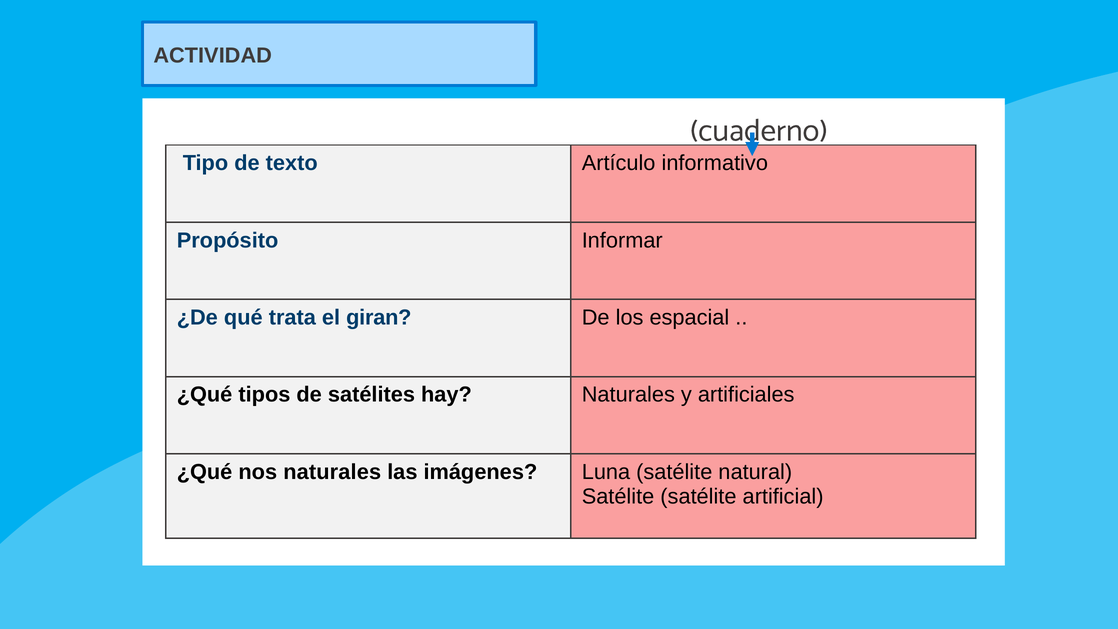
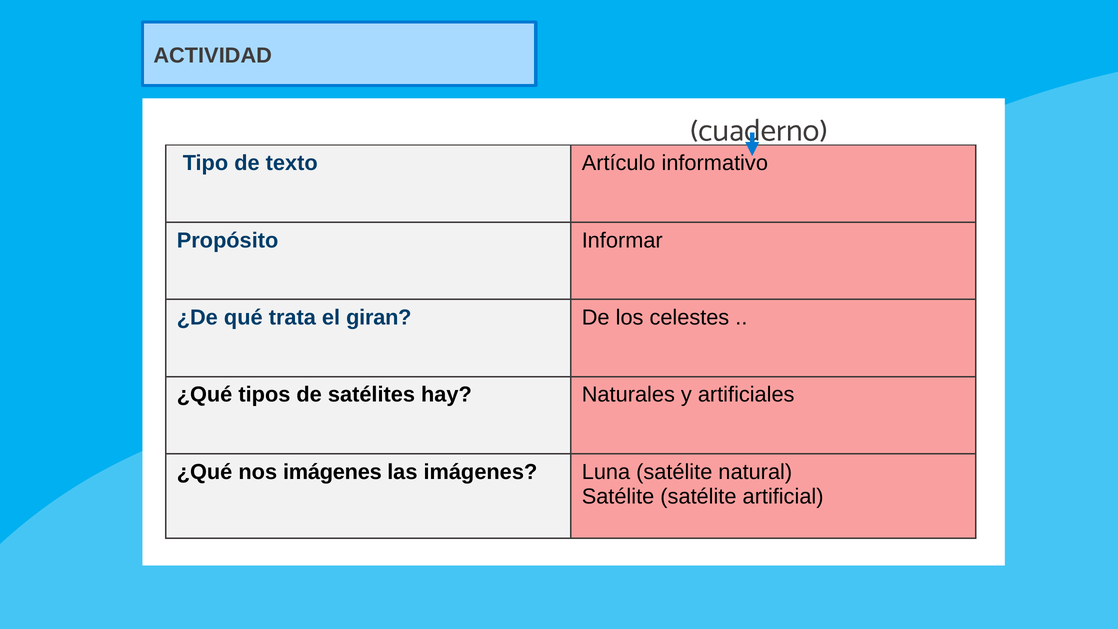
espacial: espacial -> celestes
nos naturales: naturales -> imágenes
